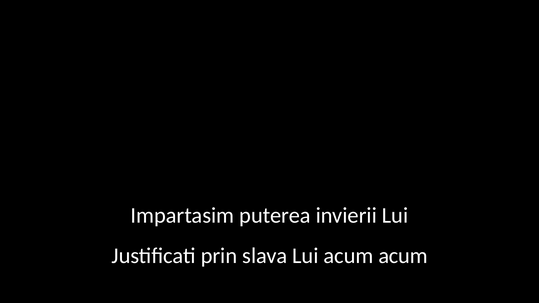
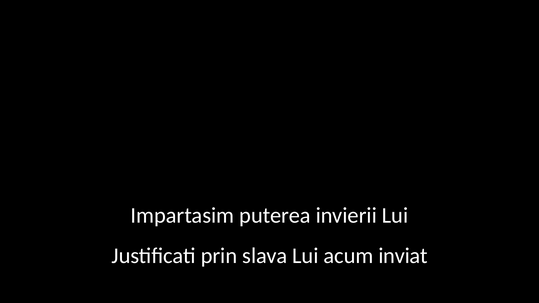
acum acum: acum -> inviat
